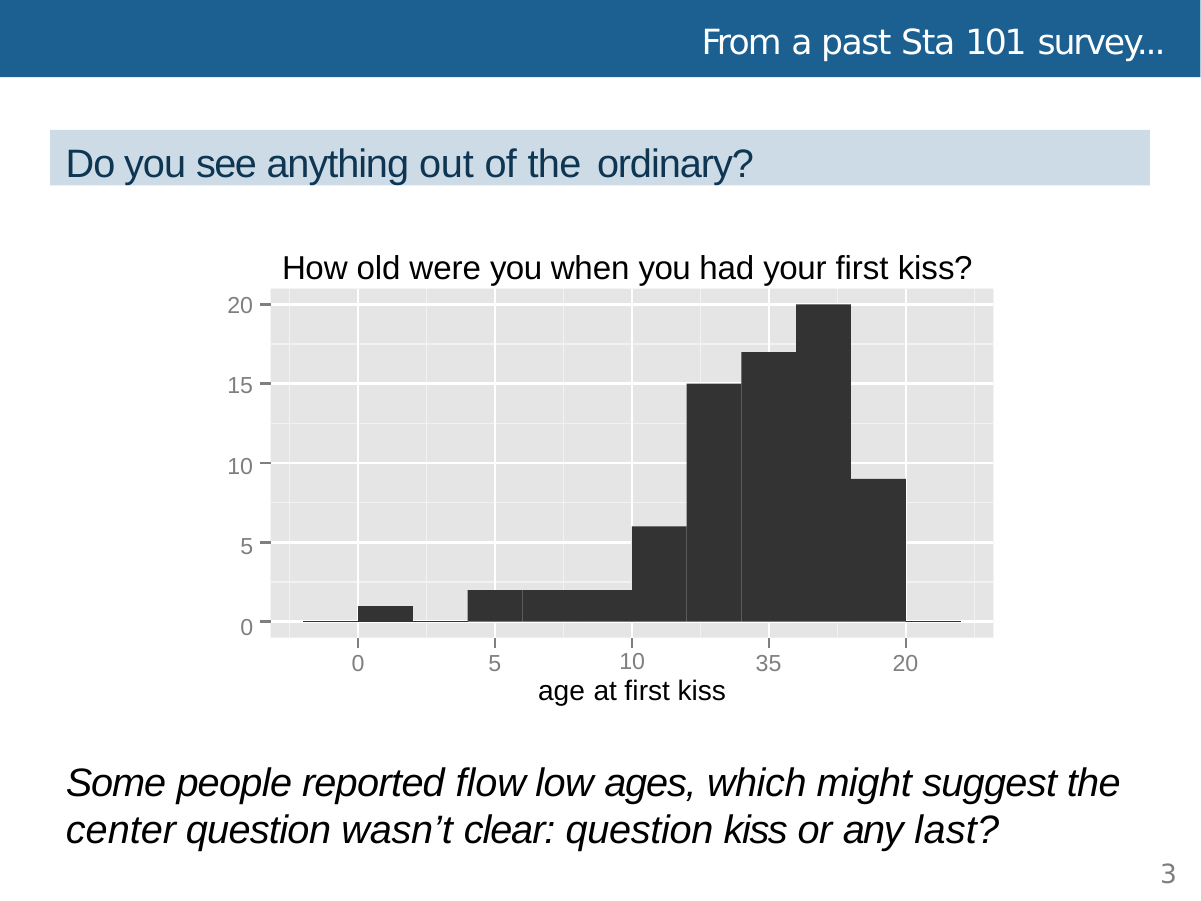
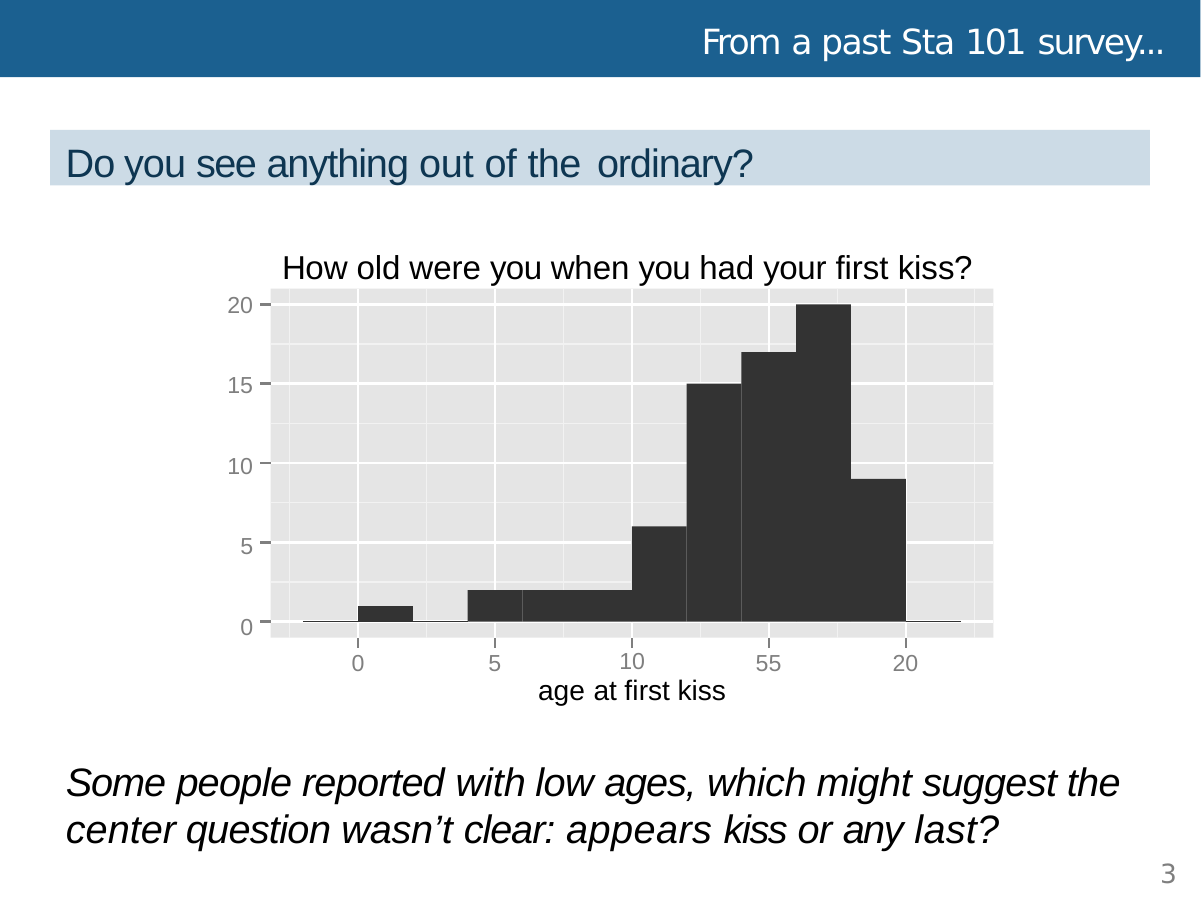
35: 35 -> 55
flow: flow -> with
clear question: question -> appears
